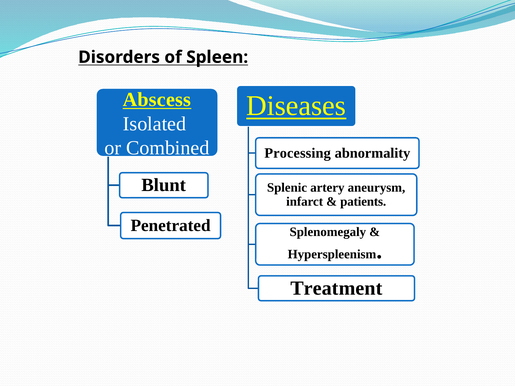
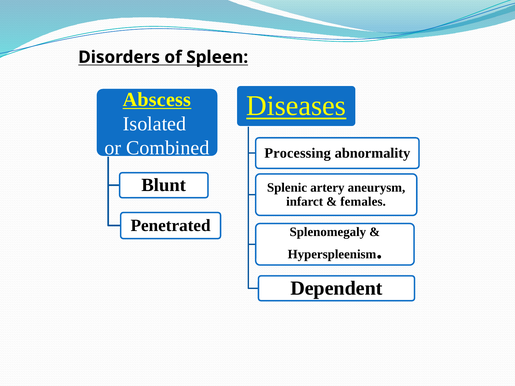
patients: patients -> females
Treatment: Treatment -> Dependent
